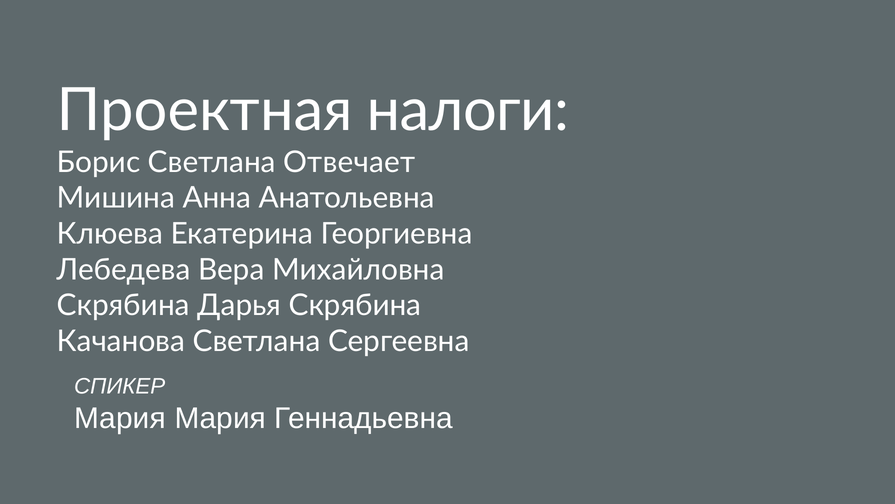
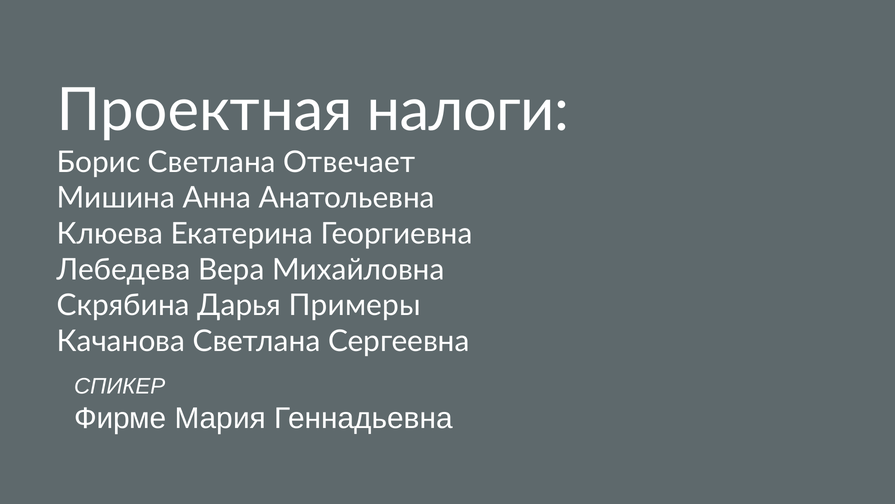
Дарья Скрябина: Скрябина -> Примеры
Мария at (120, 418): Мария -> Фирме
